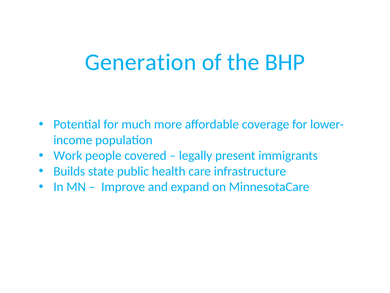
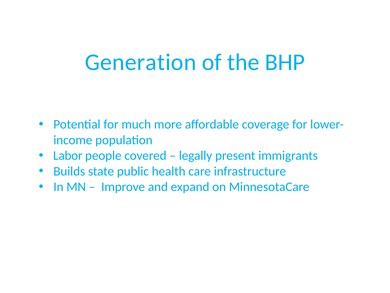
Work: Work -> Labor
